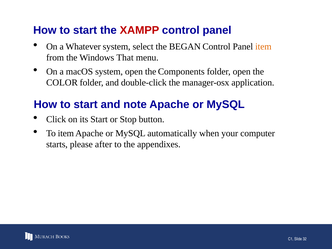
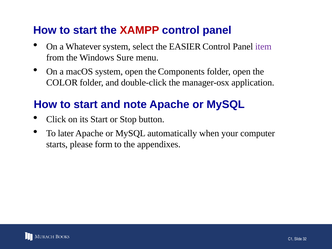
BEGAN: BEGAN -> EASIER
item at (263, 47) colour: orange -> purple
That: That -> Sure
To item: item -> later
after: after -> form
